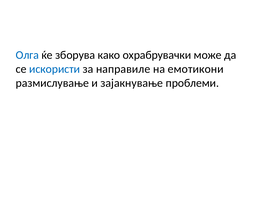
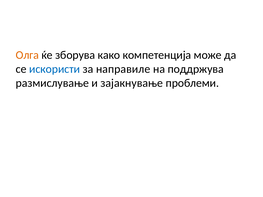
Олга colour: blue -> orange
охрабрувачки: охрабрувачки -> компетенција
емотикони: емотикони -> поддржува
